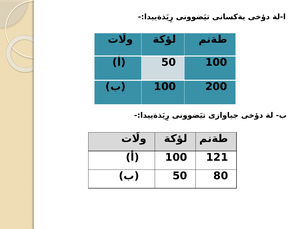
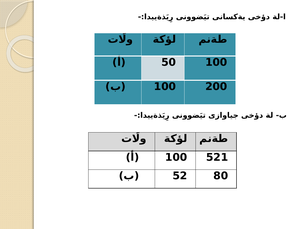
121: 121 -> 521
50 at (180, 176): 50 -> 52
